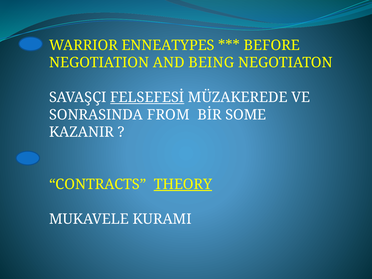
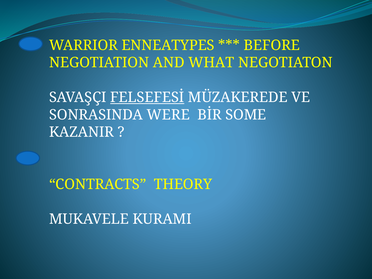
BEING: BEING -> WHAT
FROM: FROM -> WERE
THEORY underline: present -> none
